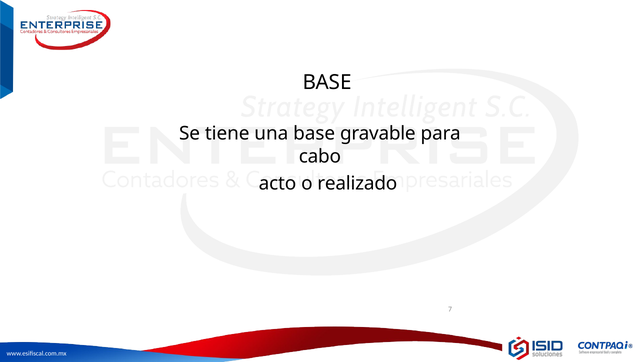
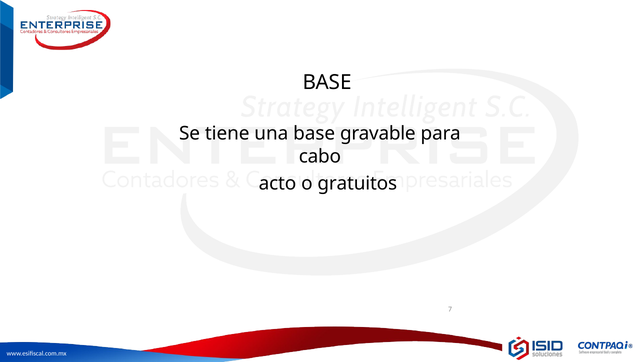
realizado: realizado -> gratuitos
